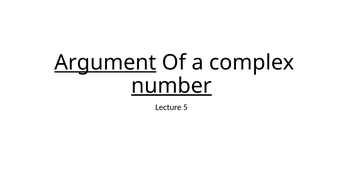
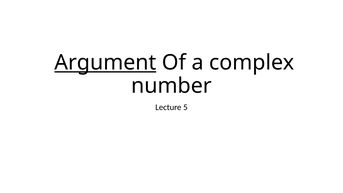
number underline: present -> none
